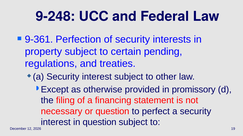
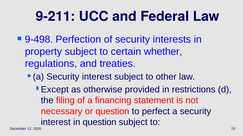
9-248: 9-248 -> 9-211
9-361: 9-361 -> 9-498
pending: pending -> whether
promissory: promissory -> restrictions
